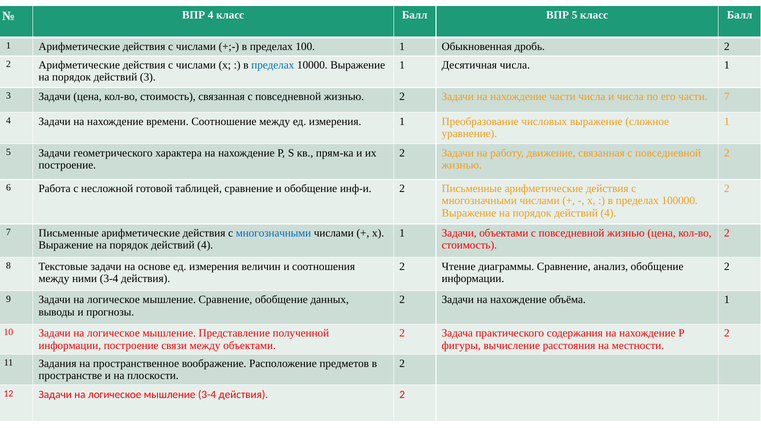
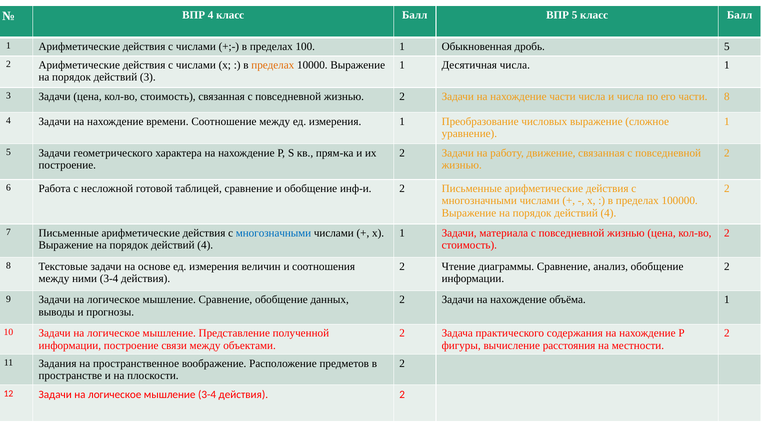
дробь 2: 2 -> 5
пределах at (273, 65) colour: blue -> orange
части 7: 7 -> 8
Задачи объектами: объектами -> материала
